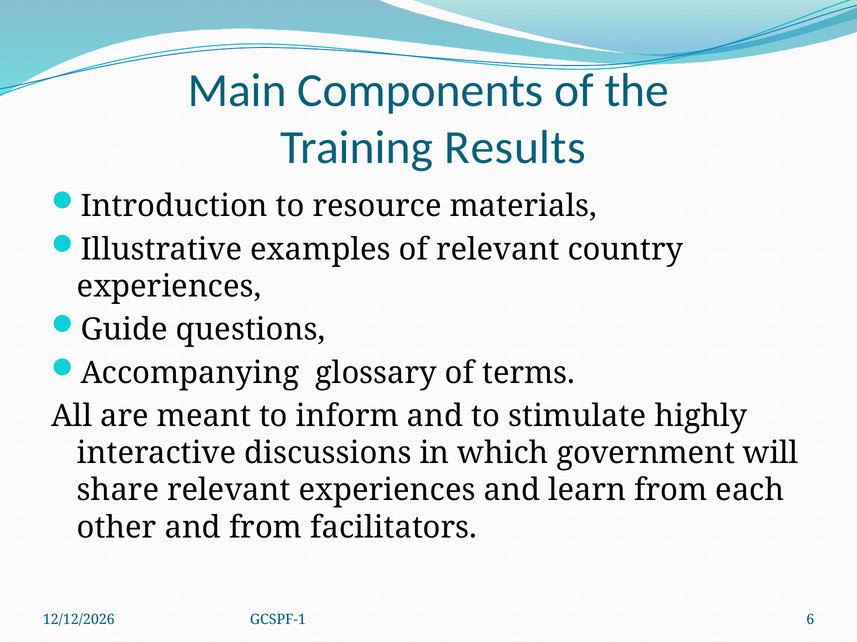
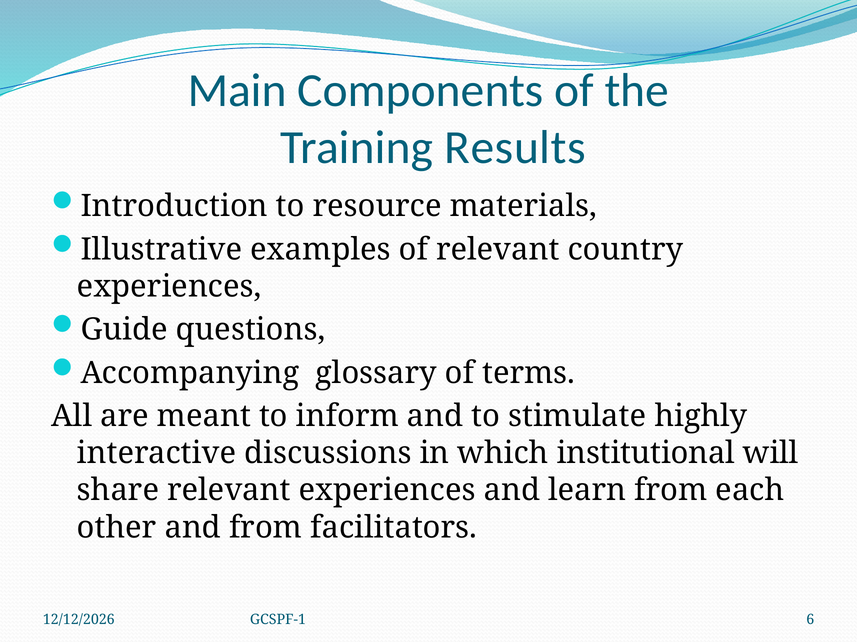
government: government -> institutional
